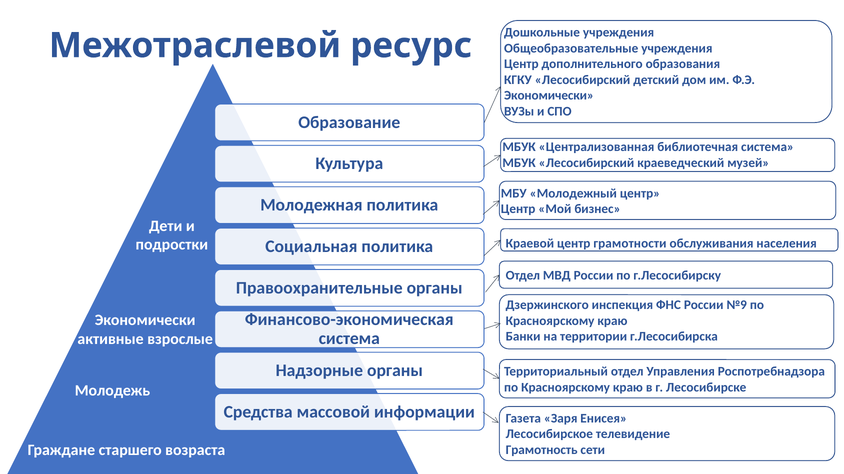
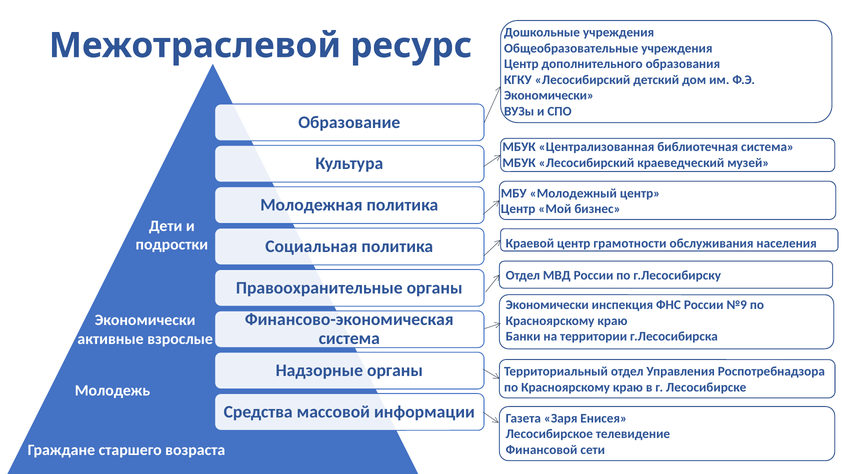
Дзержинского at (547, 305): Дзержинского -> Экономически
Грамотность: Грамотность -> Финансовой
